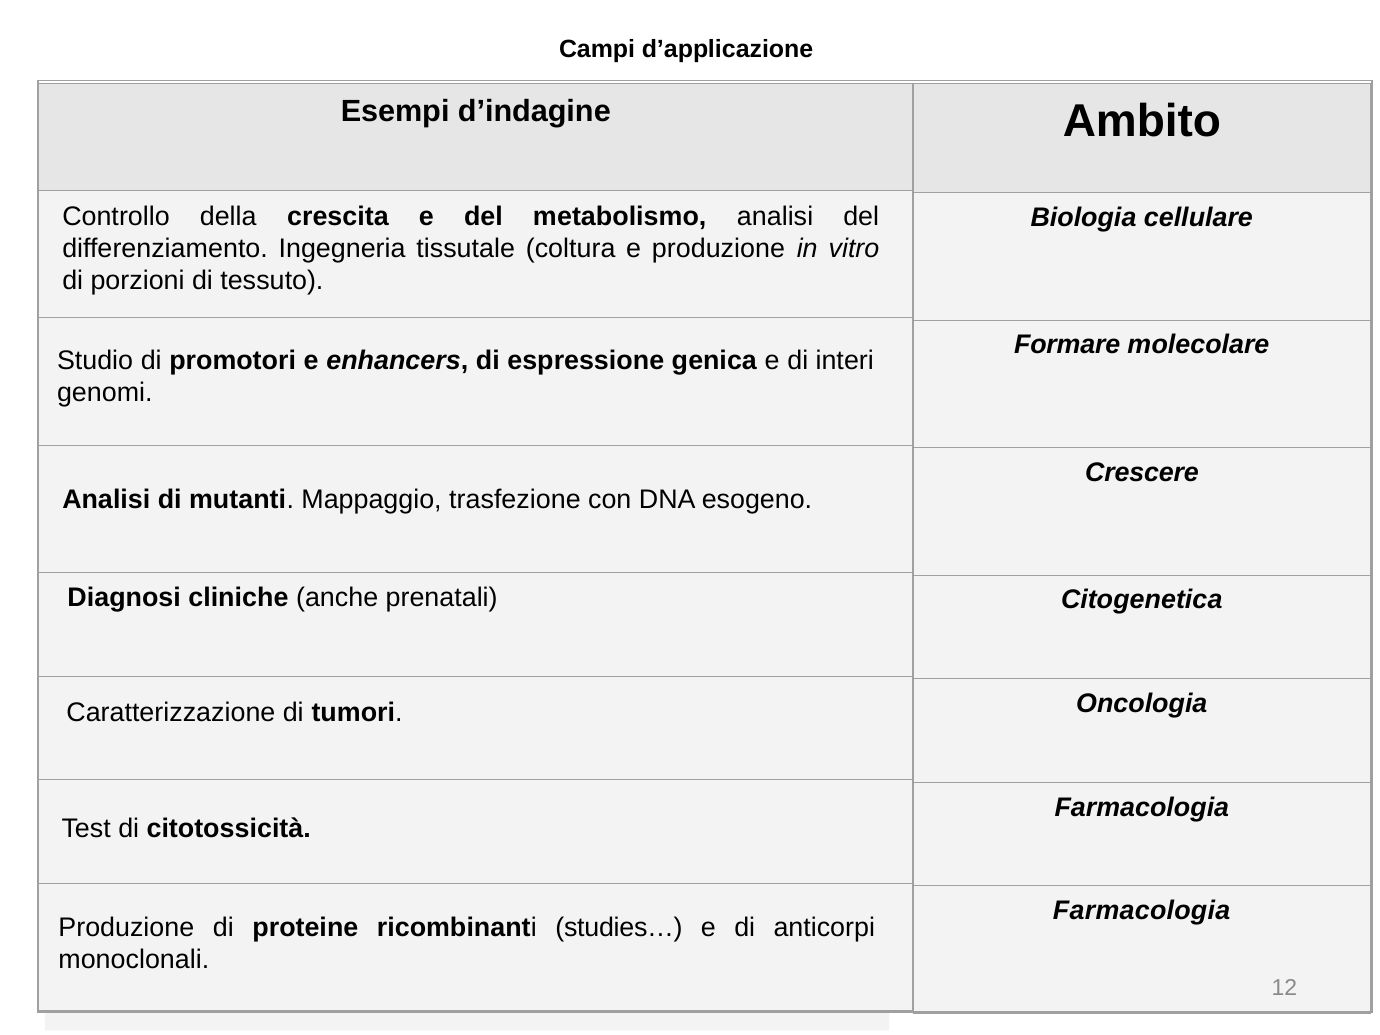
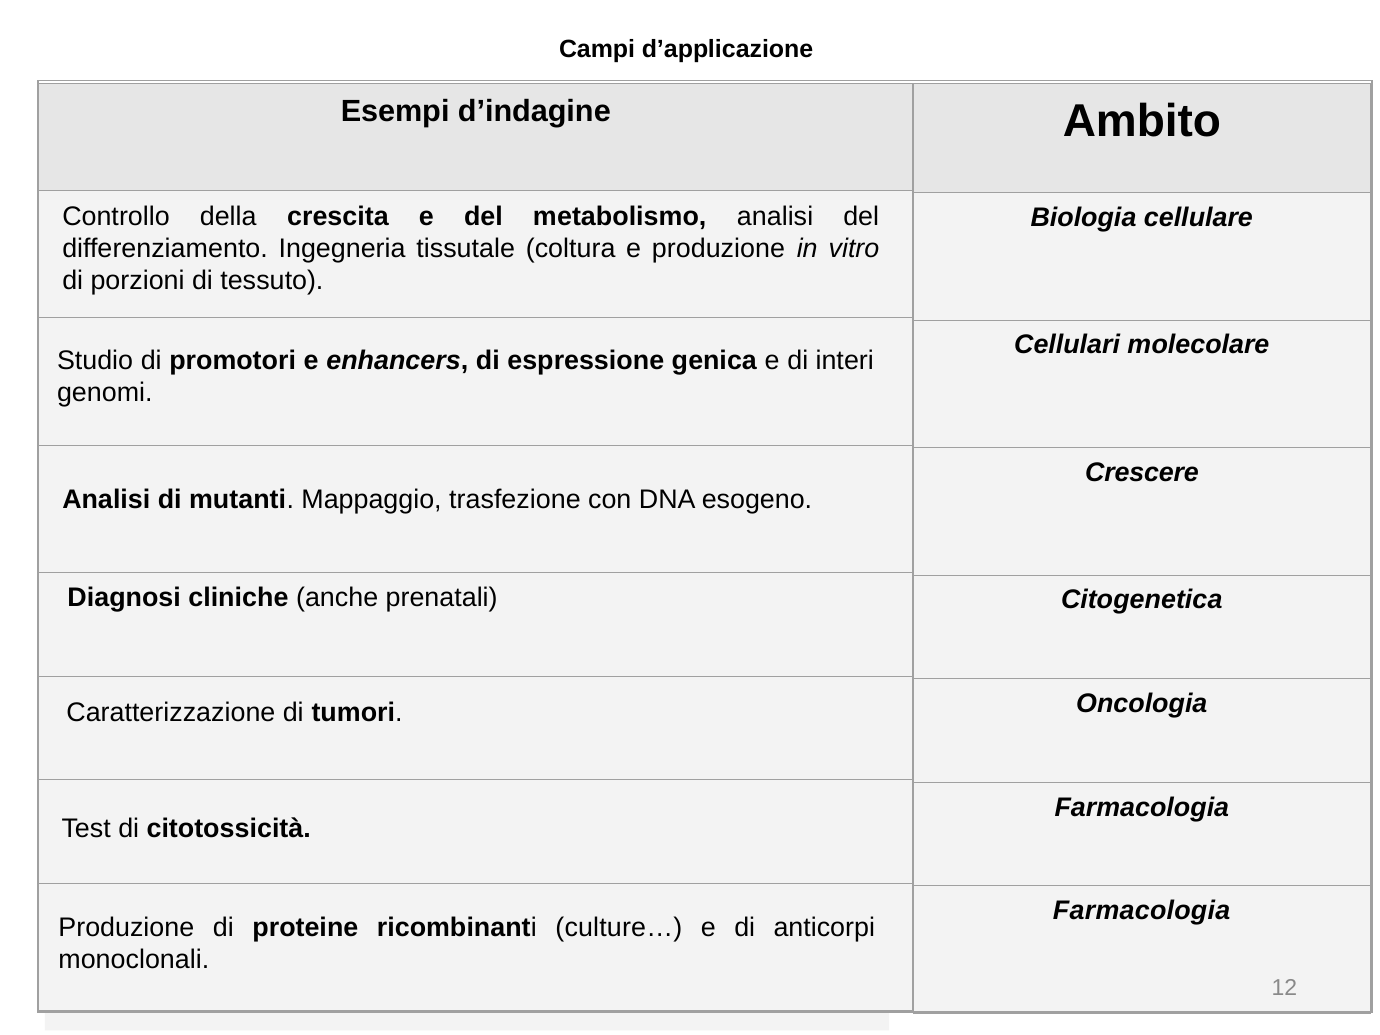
Formare: Formare -> Cellulari
studies…: studies… -> culture…
